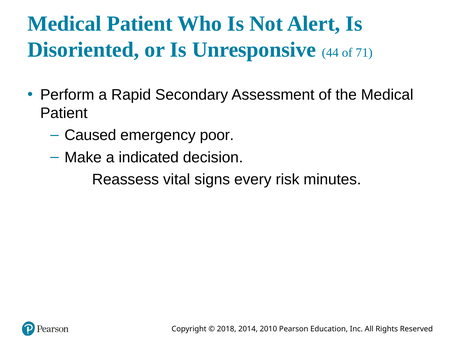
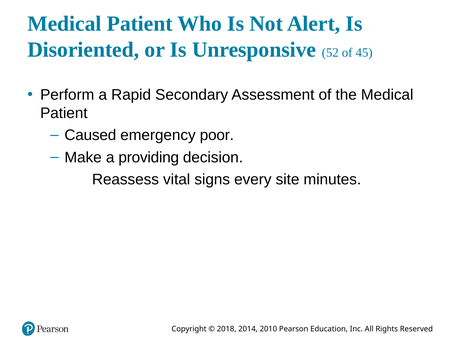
44: 44 -> 52
71: 71 -> 45
indicated: indicated -> providing
risk: risk -> site
